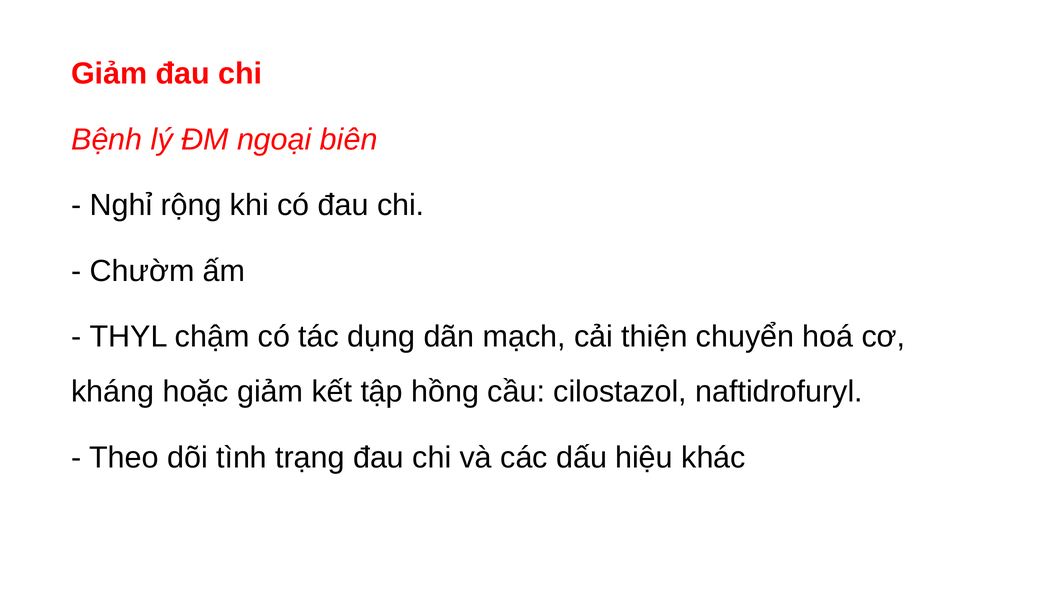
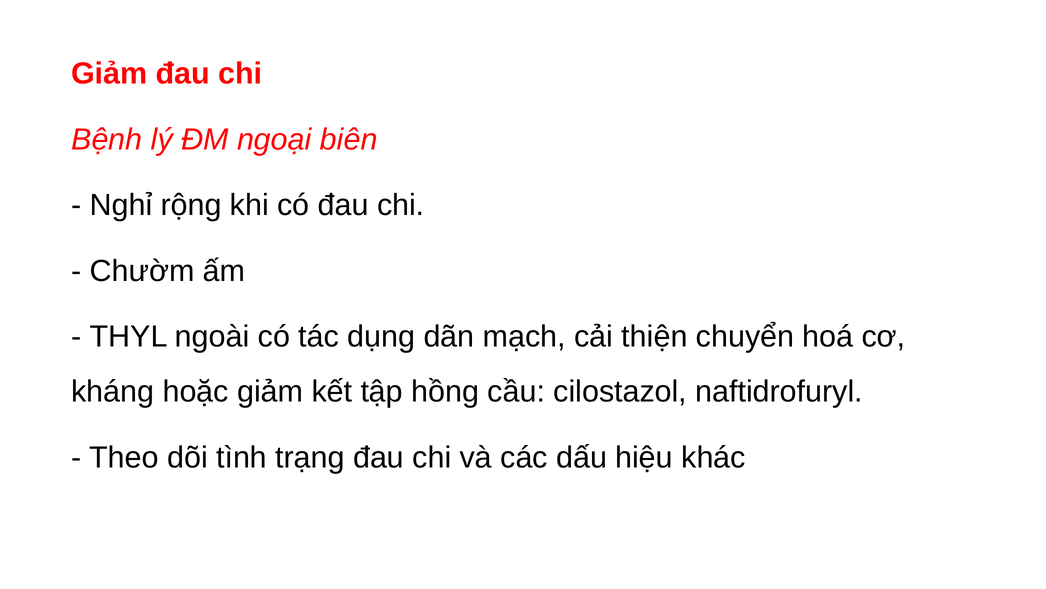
chậm: chậm -> ngoài
